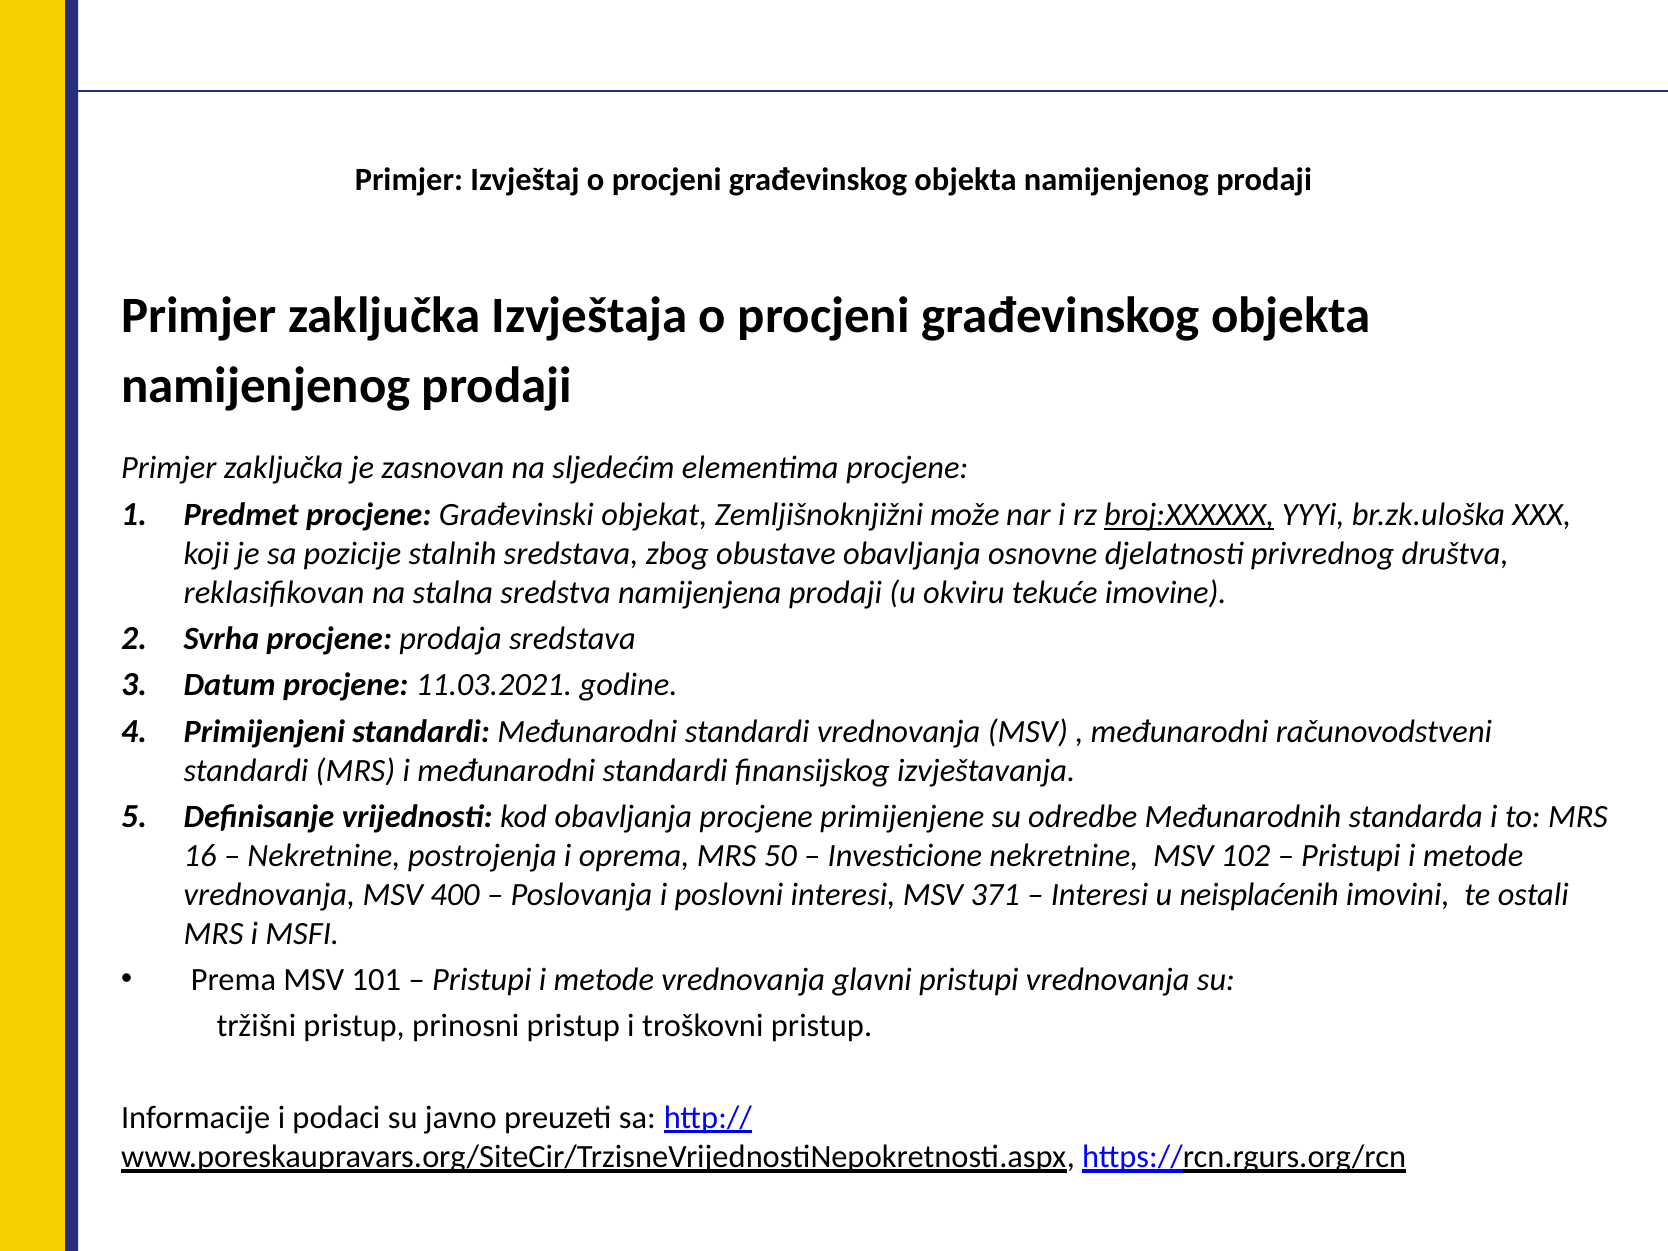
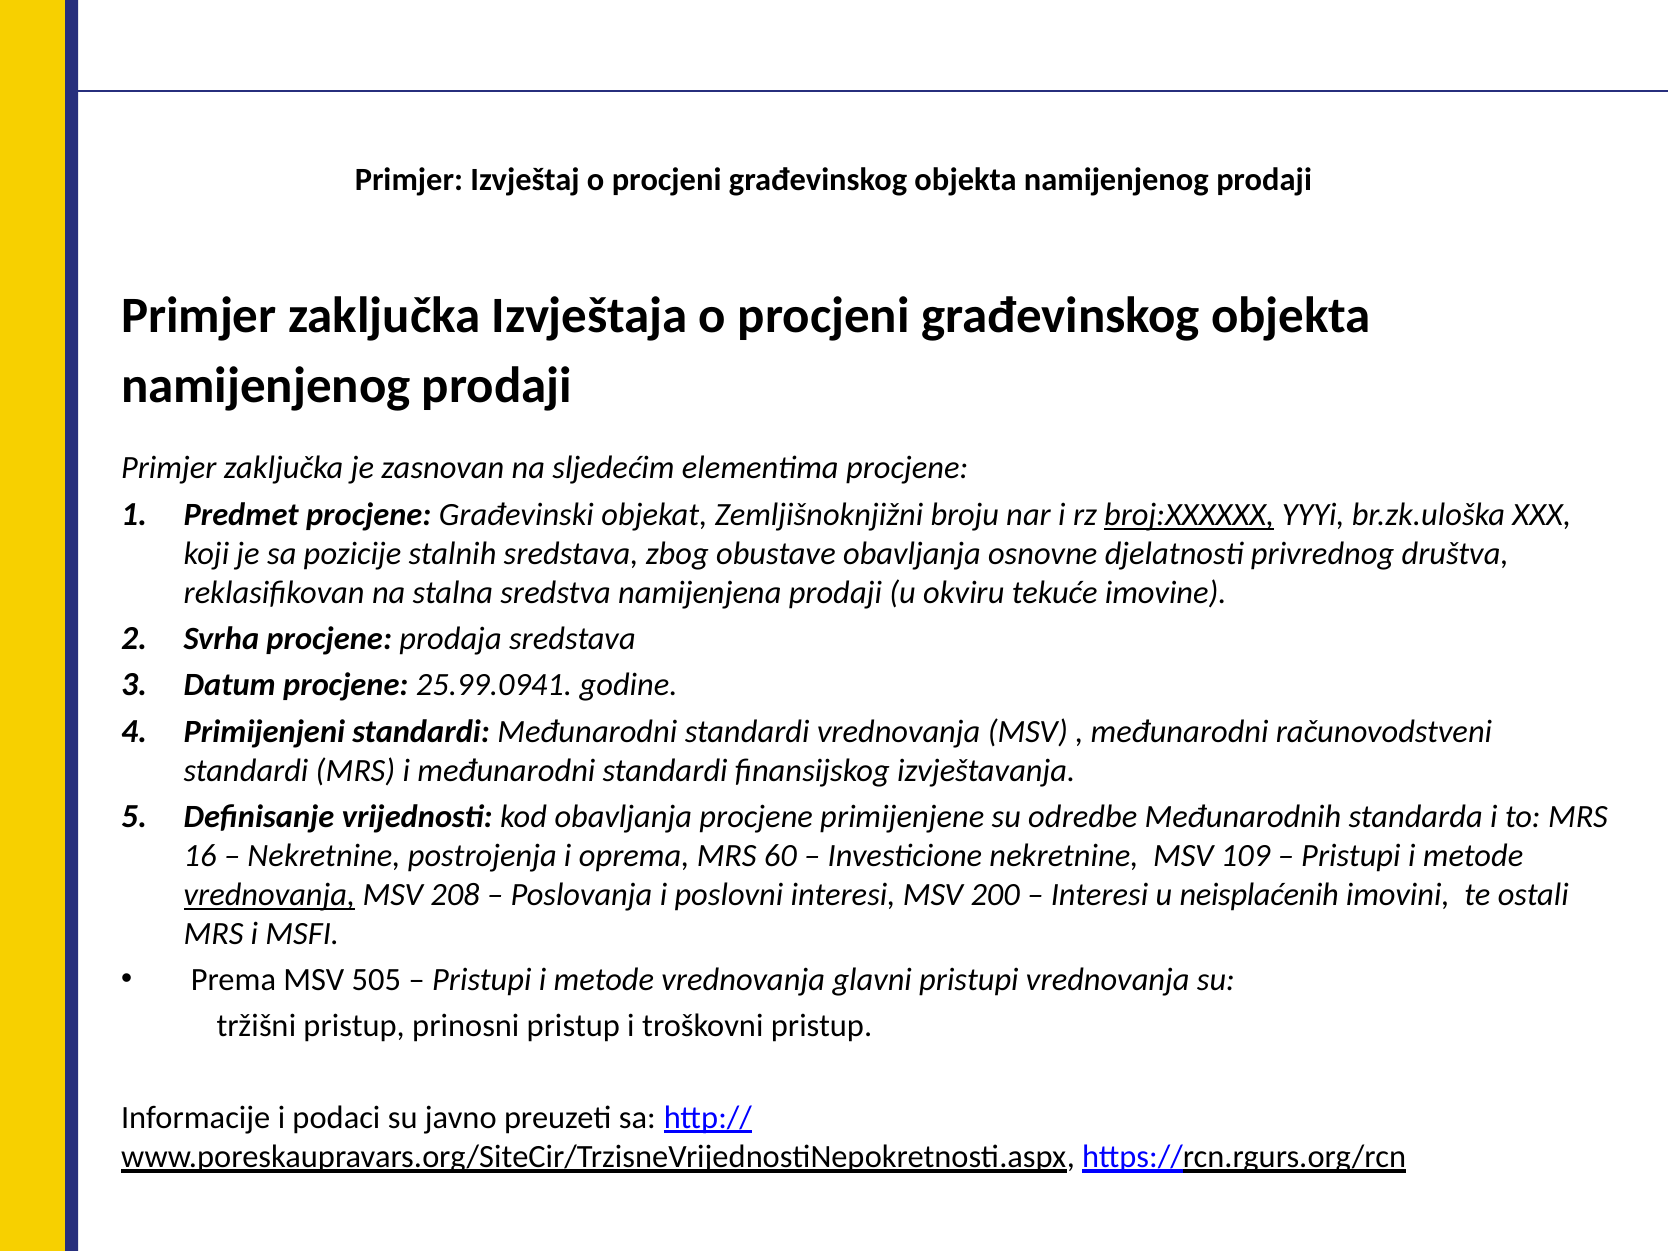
može: može -> broju
11.03.2021: 11.03.2021 -> 25.99.0941
50: 50 -> 60
102: 102 -> 109
vrednovanja at (269, 895) underline: none -> present
400: 400 -> 208
371: 371 -> 200
101: 101 -> 505
